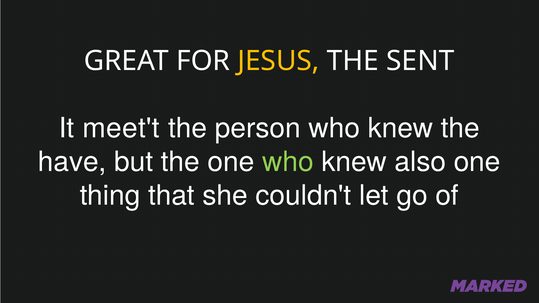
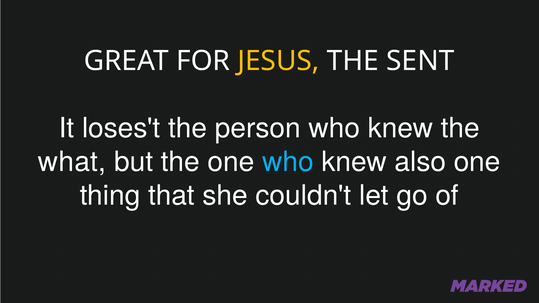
meet't: meet't -> loses't
have: have -> what
who at (288, 162) colour: light green -> light blue
